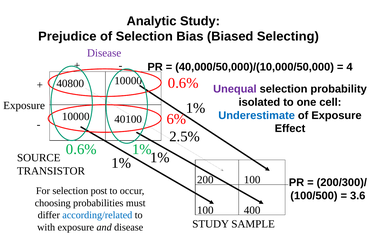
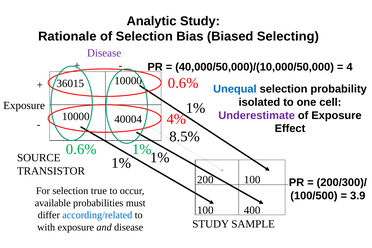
Prejudice: Prejudice -> Rationale
40800: 40800 -> 36015
Unequal colour: purple -> blue
Underestimate colour: blue -> purple
6%: 6% -> 4%
40100: 40100 -> 40004
2.5%: 2.5% -> 8.5%
post: post -> true
3.6: 3.6 -> 3.9
choosing: choosing -> available
